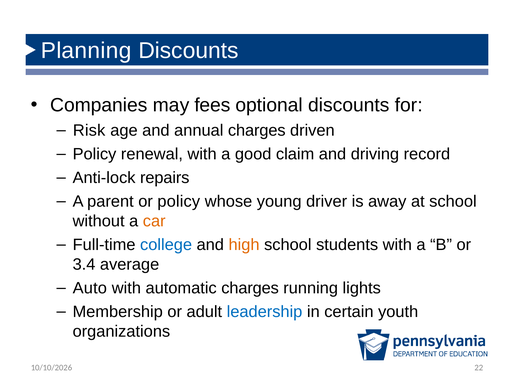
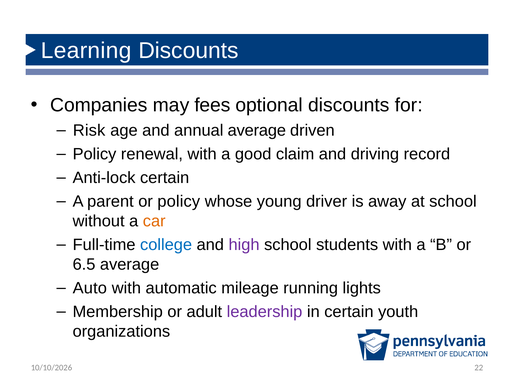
Planning: Planning -> Learning
annual charges: charges -> average
Anti-lock repairs: repairs -> certain
high colour: orange -> purple
3.4: 3.4 -> 6.5
automatic charges: charges -> mileage
leadership colour: blue -> purple
